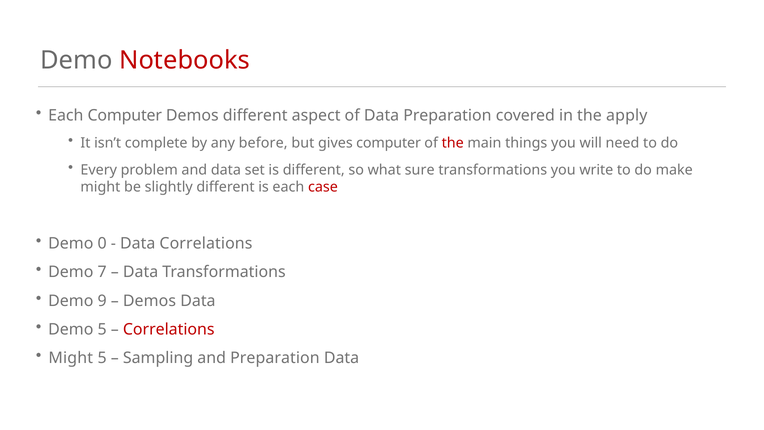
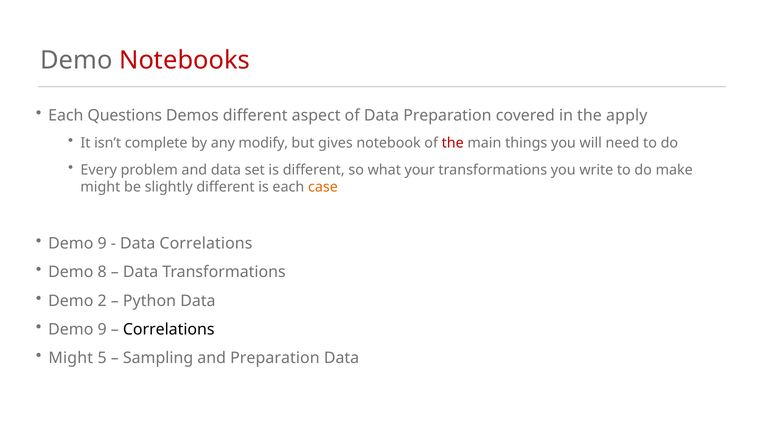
Each Computer: Computer -> Questions
before: before -> modify
gives computer: computer -> notebook
sure: sure -> your
case colour: red -> orange
0 at (102, 243): 0 -> 9
7: 7 -> 8
9: 9 -> 2
Demos at (149, 301): Demos -> Python
5 at (102, 329): 5 -> 9
Correlations at (169, 329) colour: red -> black
